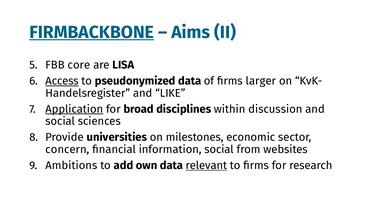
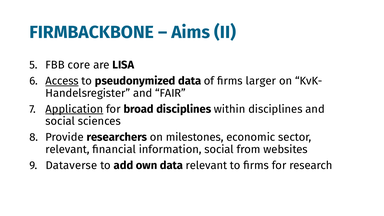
FIRMBACKBONE underline: present -> none
LIKE: LIKE -> FAIR
within discussion: discussion -> disciplines
universities: universities -> researchers
concern at (67, 149): concern -> relevant
Ambitions: Ambitions -> Dataverse
relevant at (206, 165) underline: present -> none
